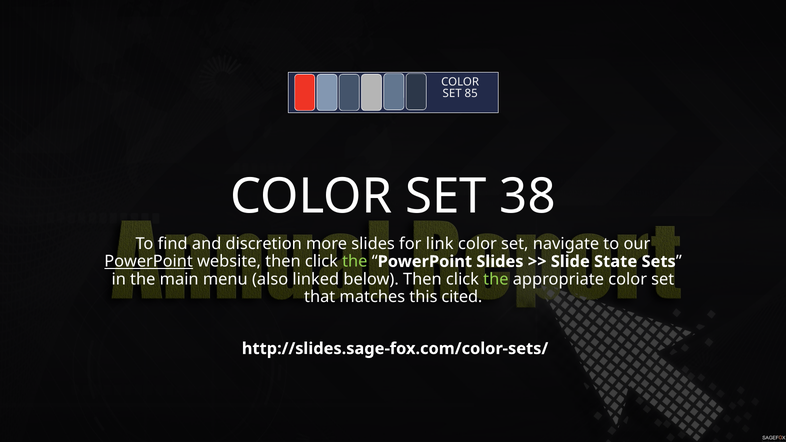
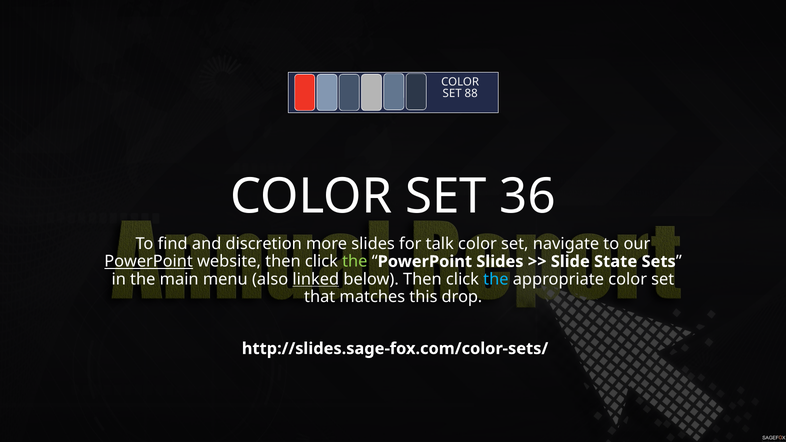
85: 85 -> 88
38: 38 -> 36
link: link -> talk
linked underline: none -> present
the at (496, 279) colour: light green -> light blue
cited: cited -> drop
